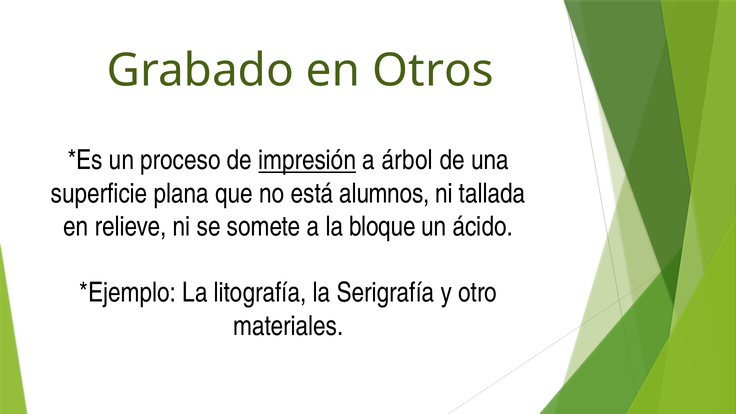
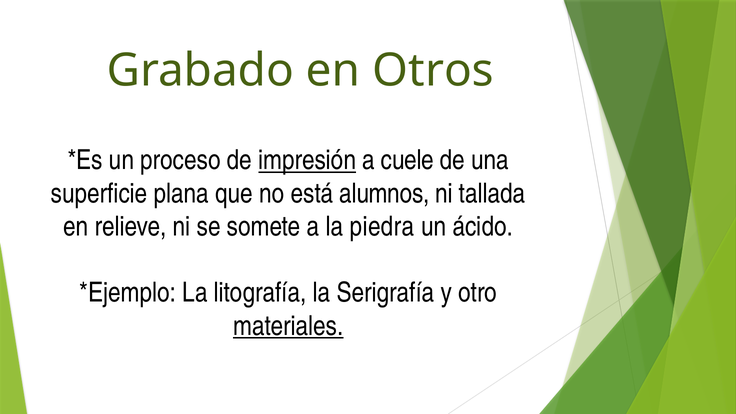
árbol: árbol -> cuele
bloque: bloque -> piedra
materiales underline: none -> present
